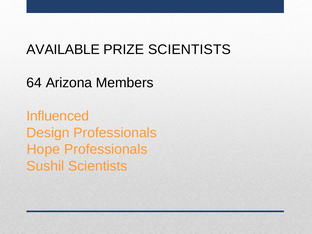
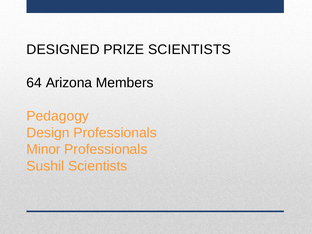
AVAILABLE: AVAILABLE -> DESIGNED
Influenced: Influenced -> Pedagogy
Hope: Hope -> Minor
